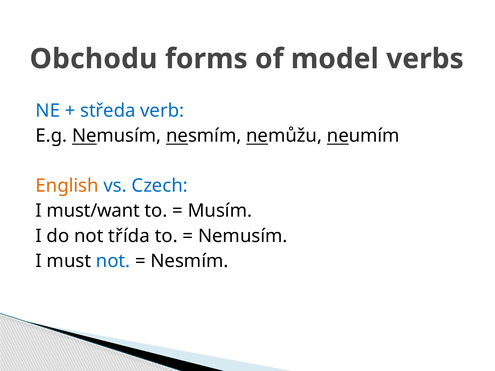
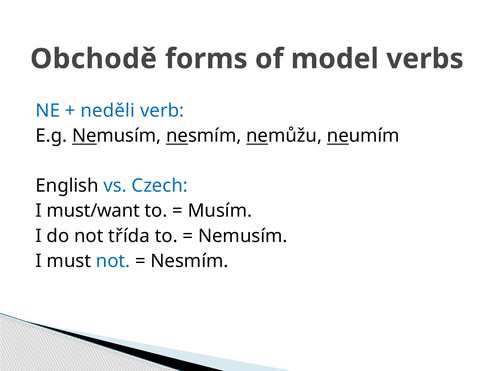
Obchodu: Obchodu -> Obchodě
středa: středa -> neděli
English colour: orange -> black
